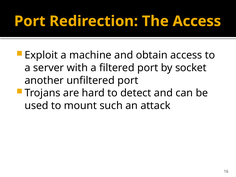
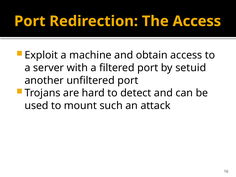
socket: socket -> setuid
